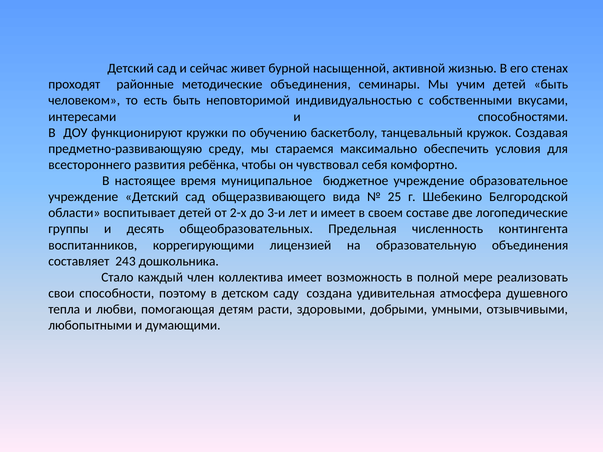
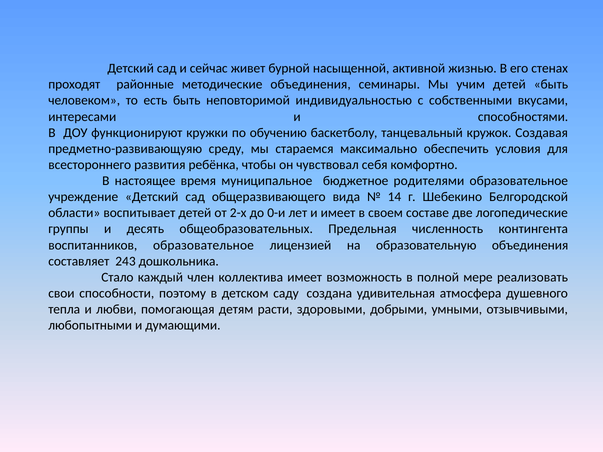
бюджетное учреждение: учреждение -> родителями
25: 25 -> 14
3-и: 3-и -> 0-и
воспитанников коррегирующими: коррегирующими -> образовательное
